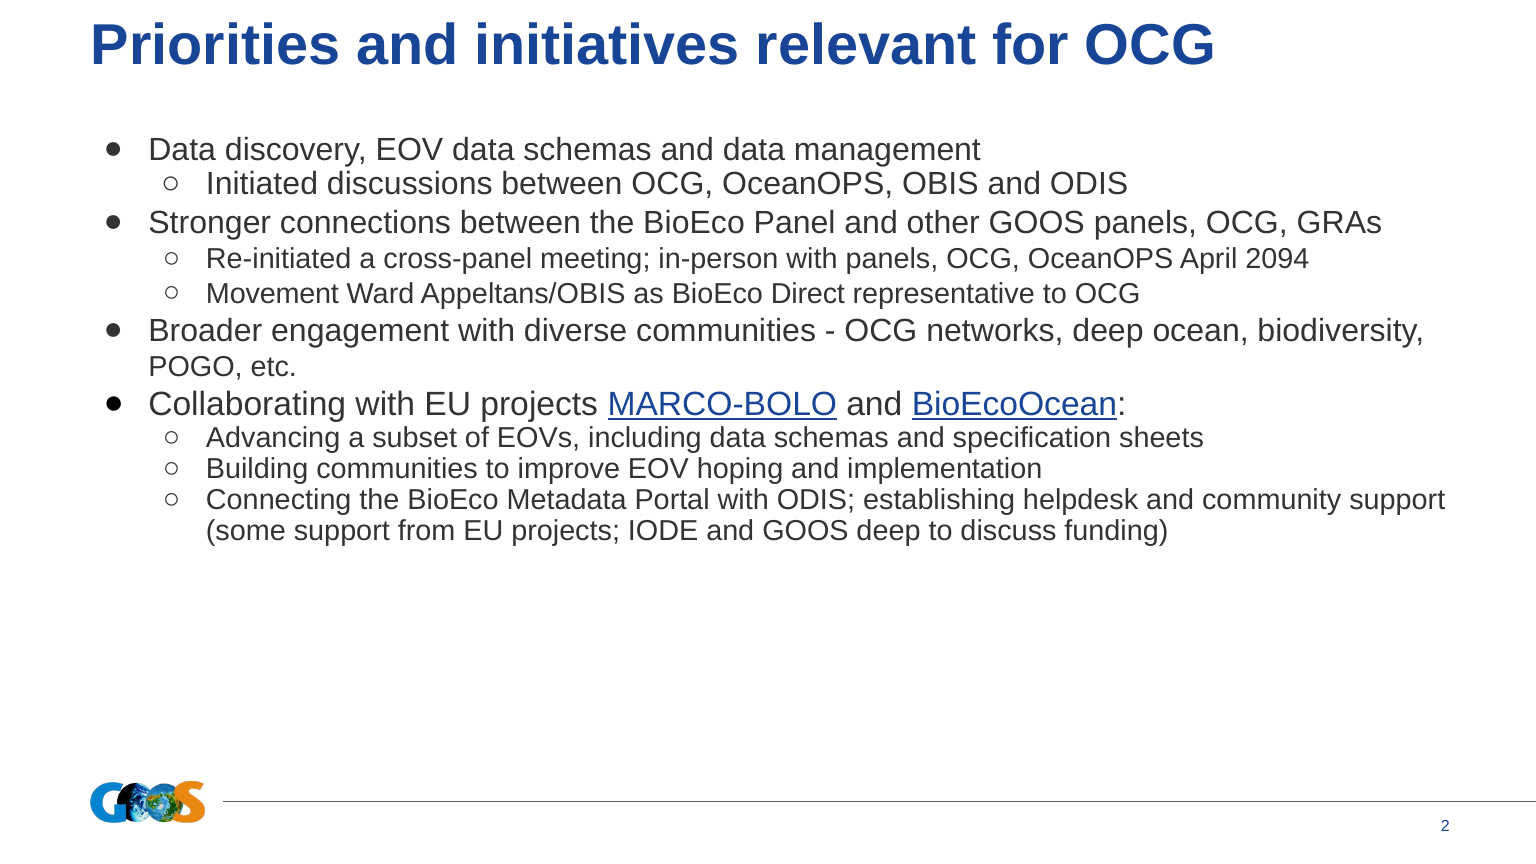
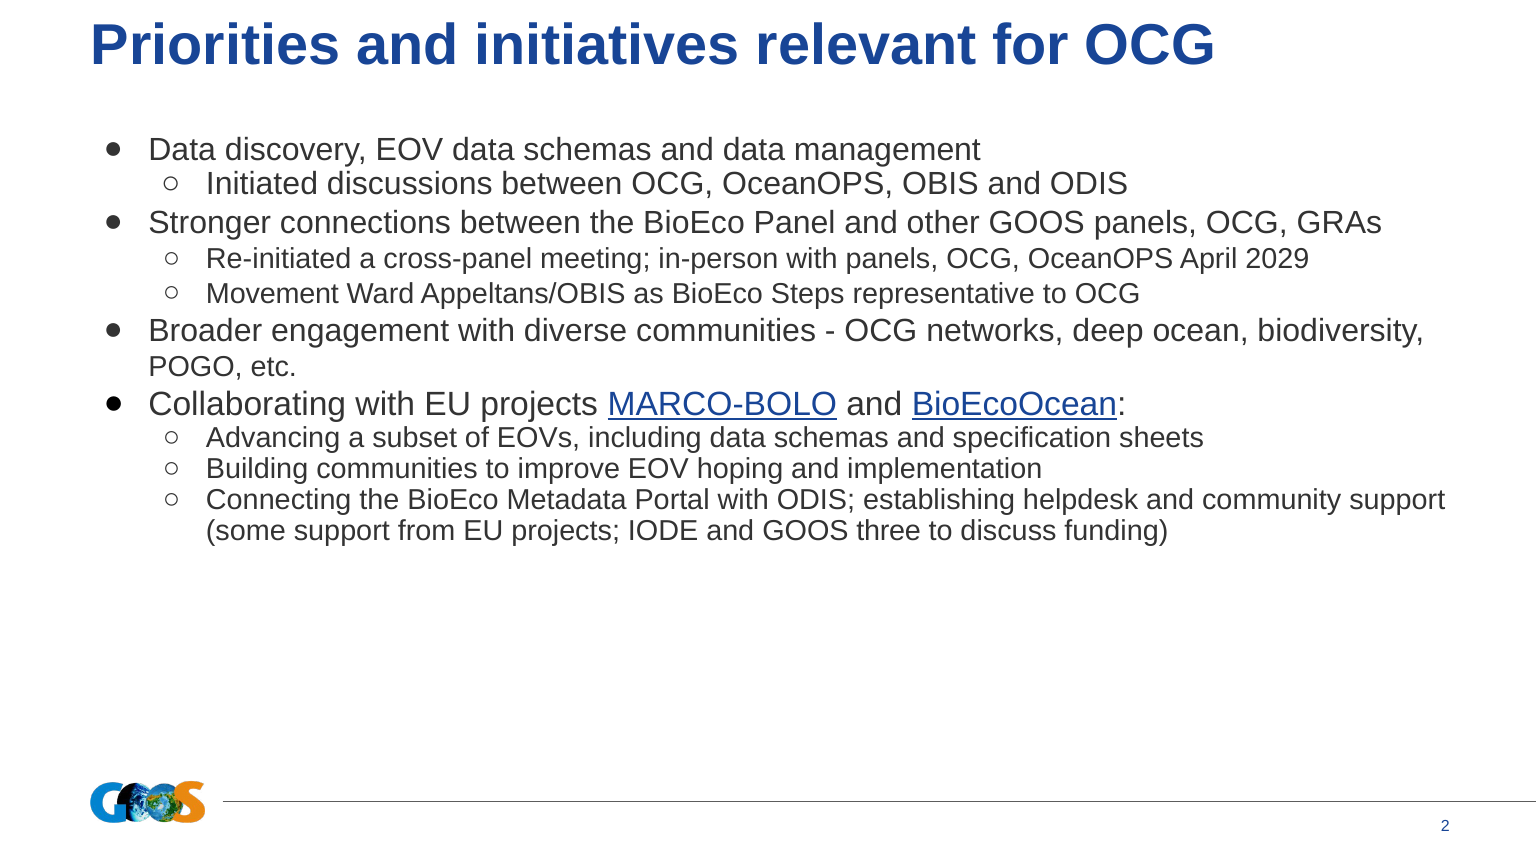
2094: 2094 -> 2029
Direct: Direct -> Steps
GOOS deep: deep -> three
